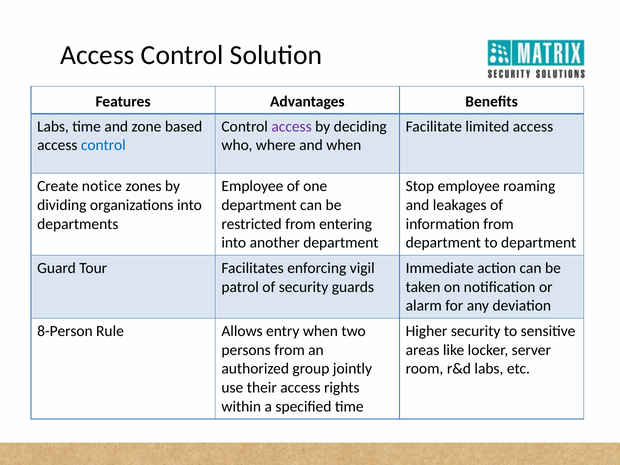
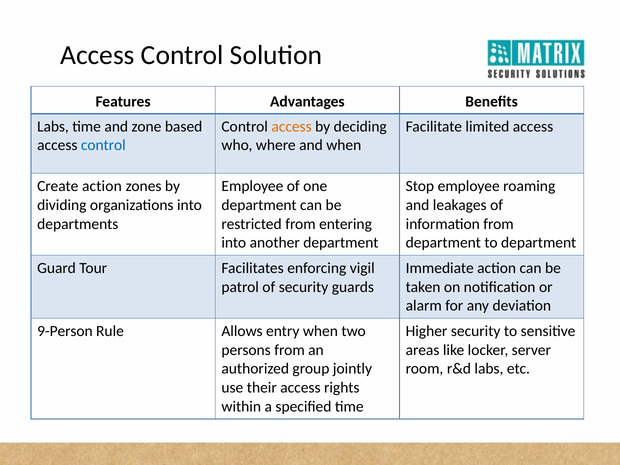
access at (292, 126) colour: purple -> orange
Create notice: notice -> action
8-Person: 8-Person -> 9-Person
